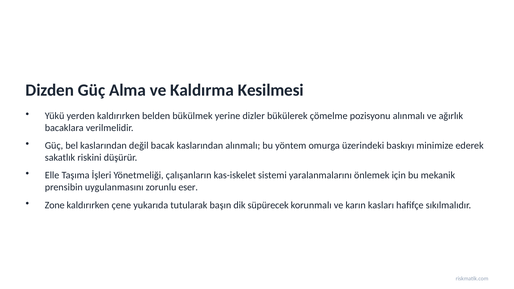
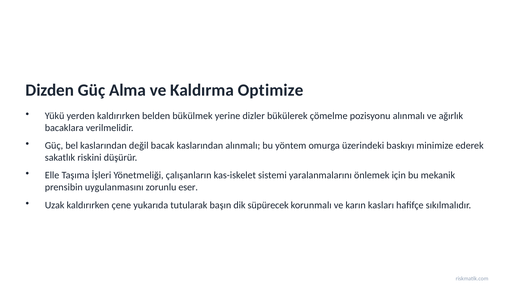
Kesilmesi: Kesilmesi -> Optimize
Zone: Zone -> Uzak
